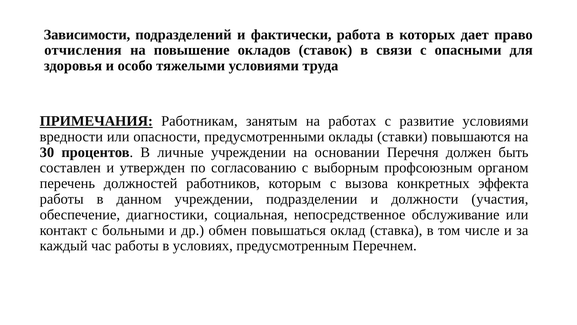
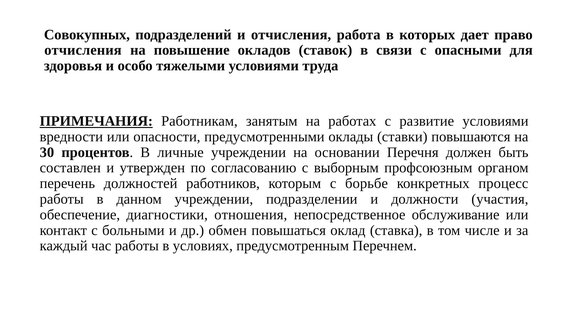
Зависимости: Зависимости -> Совокупных
и фактически: фактически -> отчисления
вызова: вызова -> борьбе
эффекта: эффекта -> процесс
социальная: социальная -> отношения
